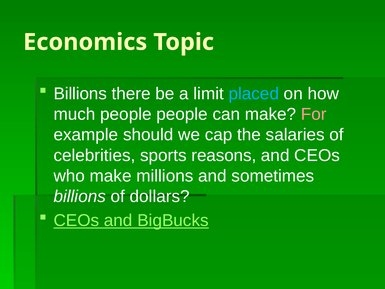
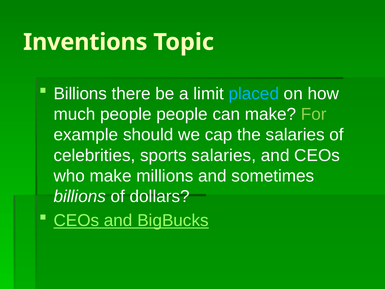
Economics: Economics -> Inventions
For colour: pink -> light green
sports reasons: reasons -> salaries
